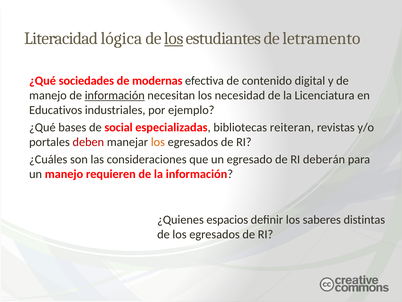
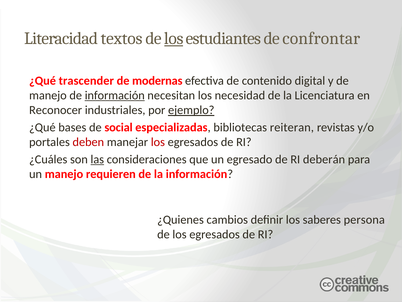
lógica: lógica -> textos
letramento: letramento -> confrontar
sociedades: sociedades -> trascender
Educativos: Educativos -> Reconocer
ejemplo underline: none -> present
los at (158, 142) colour: orange -> red
las underline: none -> present
espacios: espacios -> cambios
distintas: distintas -> persona
